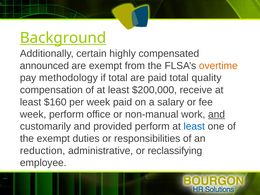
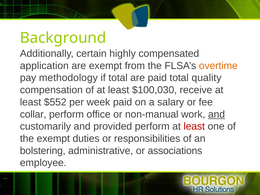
Background underline: present -> none
announced: announced -> application
$200,000: $200,000 -> $100,030
$160: $160 -> $552
week at (33, 114): week -> collar
least at (194, 126) colour: blue -> red
reduction: reduction -> bolstering
reclassifying: reclassifying -> associations
